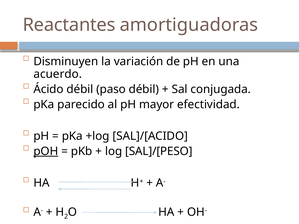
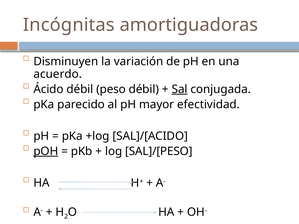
Reactantes: Reactantes -> Incógnitas
paso: paso -> peso
Sal underline: none -> present
